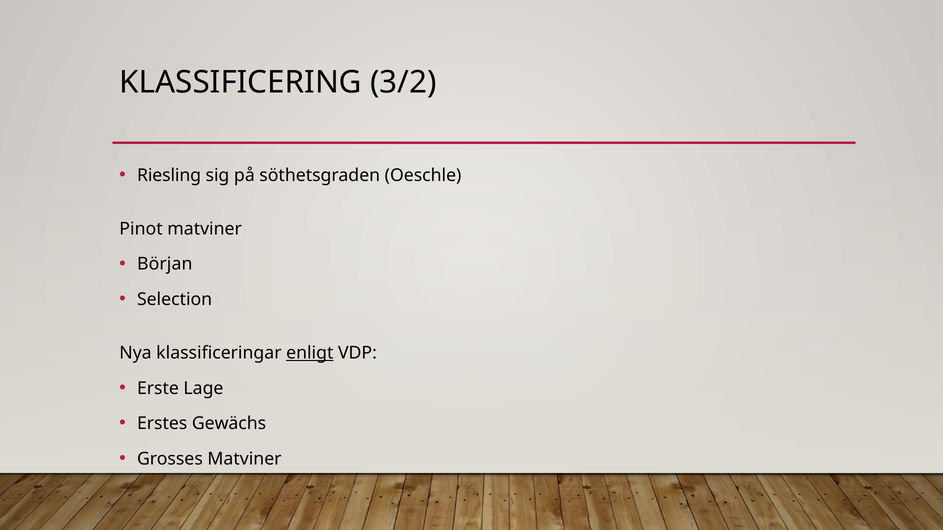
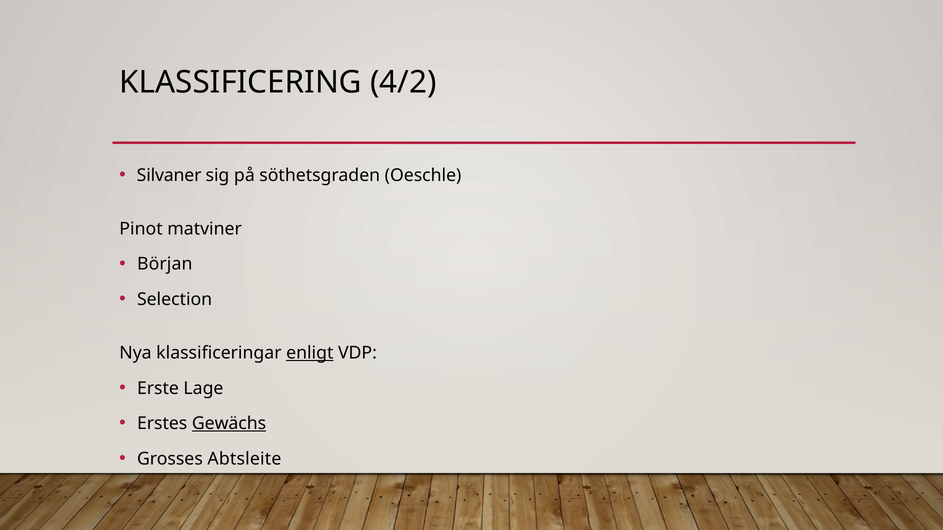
3/2: 3/2 -> 4/2
Riesling: Riesling -> Silvaner
Gewächs underline: none -> present
Grosses Matviner: Matviner -> Abtsleite
